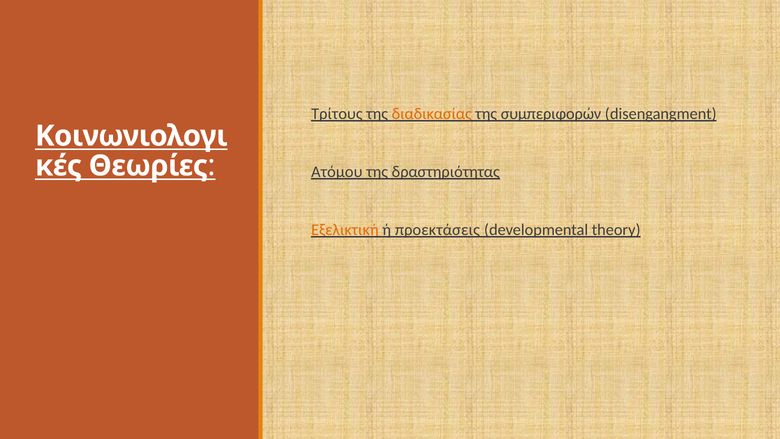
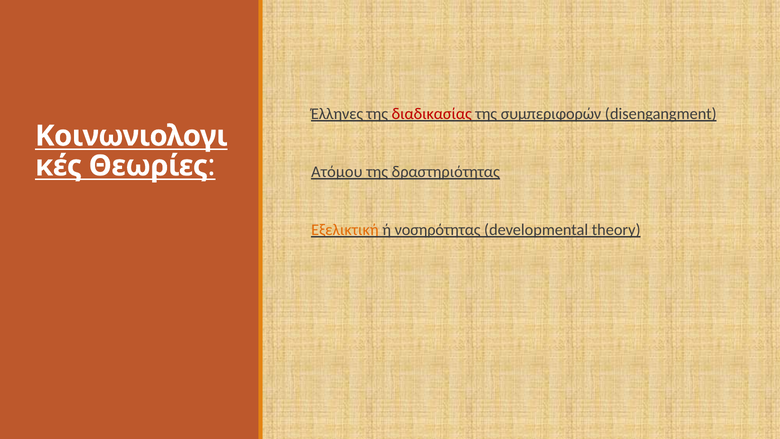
Τρίτους: Τρίτους -> Έλληνες
διαδικασίας colour: orange -> red
προεκτάσεις: προεκτάσεις -> νοσηρότητας
